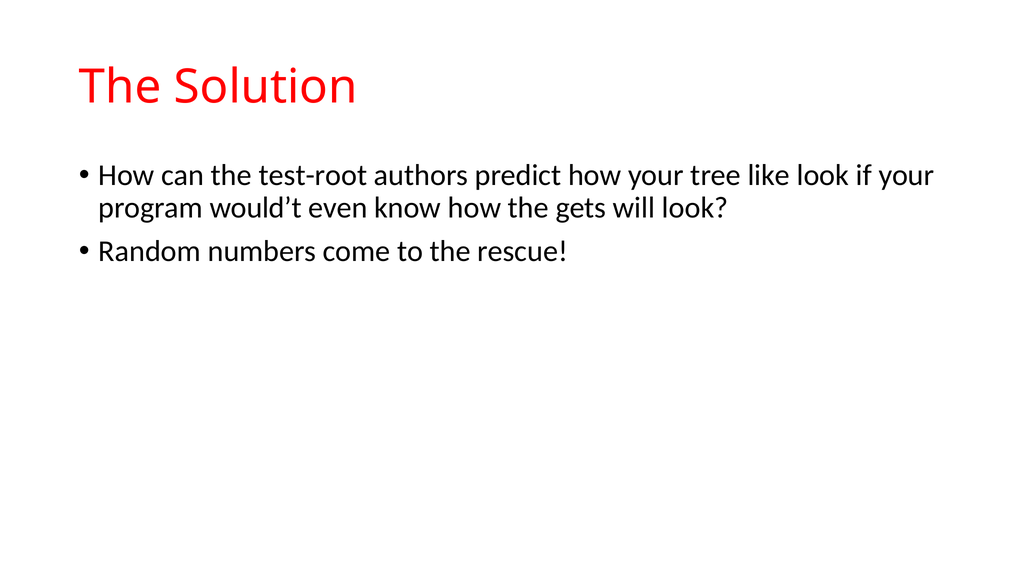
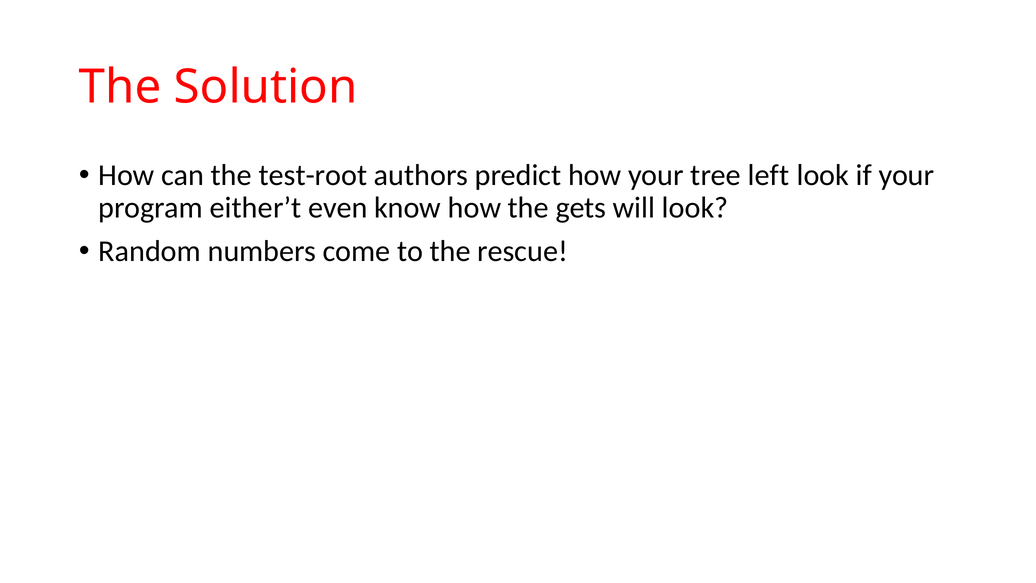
like: like -> left
would’t: would’t -> either’t
